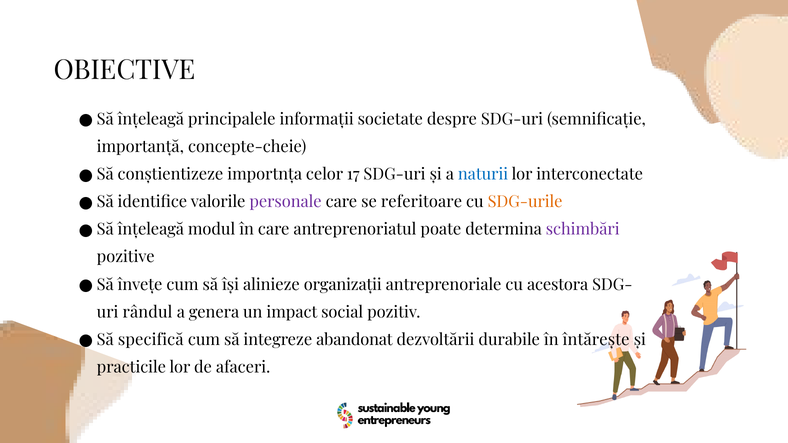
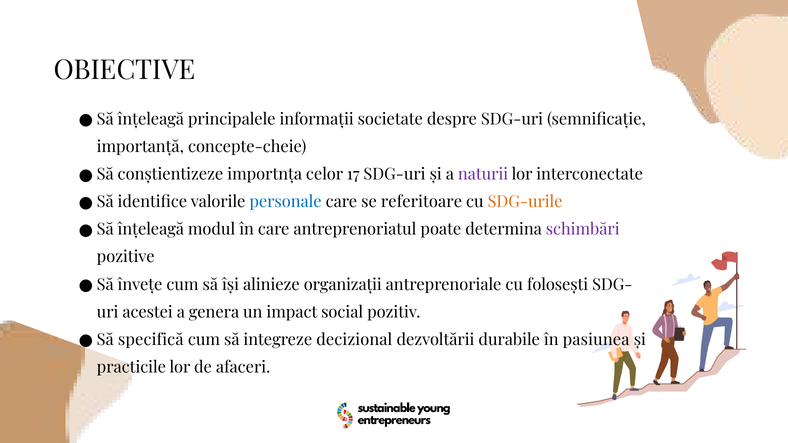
naturii colour: blue -> purple
personale colour: purple -> blue
acestora: acestora -> folosești
rândul: rândul -> acestei
abandonat: abandonat -> decizional
întărește: întărește -> pasiunea
